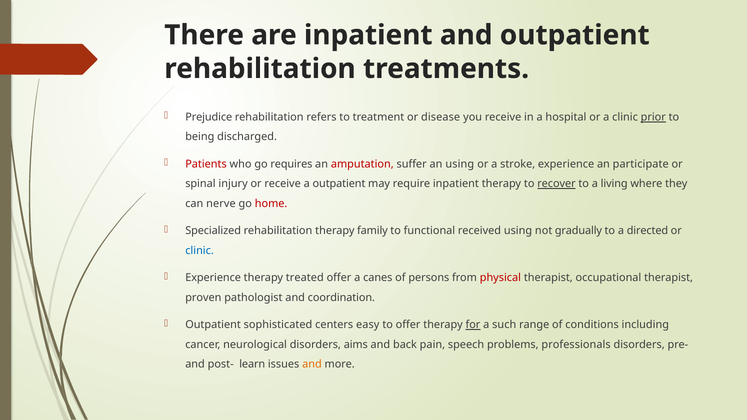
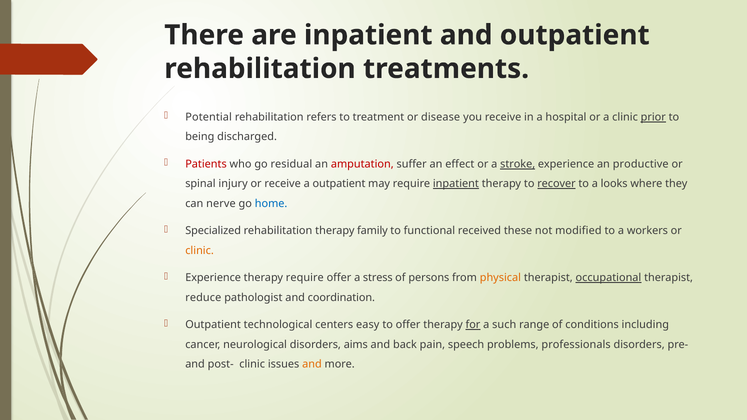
Prejudice: Prejudice -> Potential
requires: requires -> residual
an using: using -> effect
stroke underline: none -> present
participate: participate -> productive
inpatient at (456, 184) underline: none -> present
living: living -> looks
home colour: red -> blue
received using: using -> these
gradually: gradually -> modified
directed: directed -> workers
clinic at (200, 251) colour: blue -> orange
therapy treated: treated -> require
canes: canes -> stress
physical colour: red -> orange
occupational underline: none -> present
proven: proven -> reduce
sophisticated: sophisticated -> technological
post- learn: learn -> clinic
